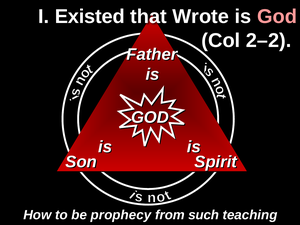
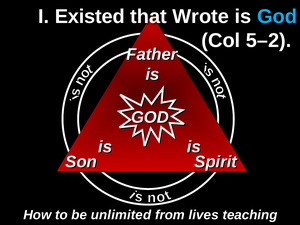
God at (277, 17) colour: pink -> light blue
2–2: 2–2 -> 5–2
prophecy: prophecy -> unlimited
such: such -> lives
